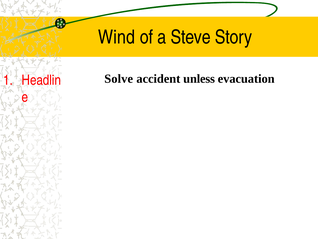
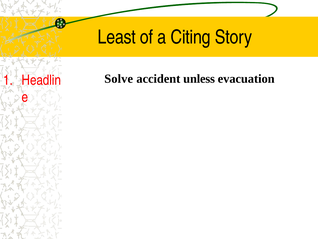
Wind: Wind -> Least
Steve: Steve -> Citing
